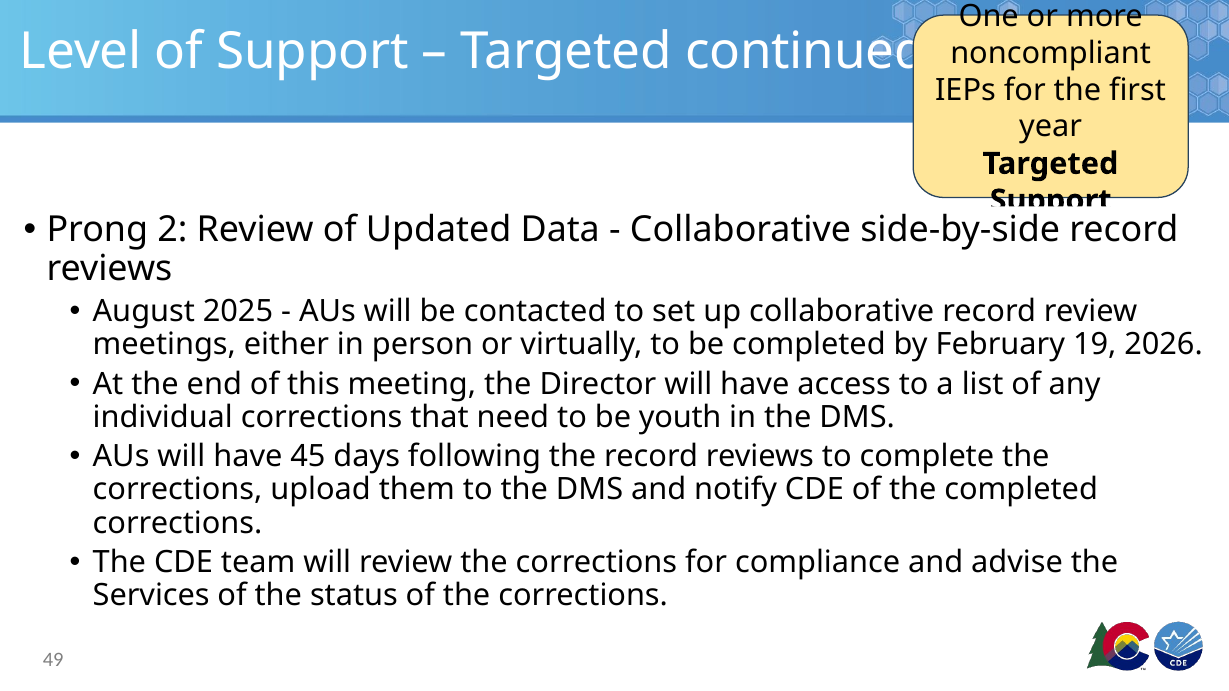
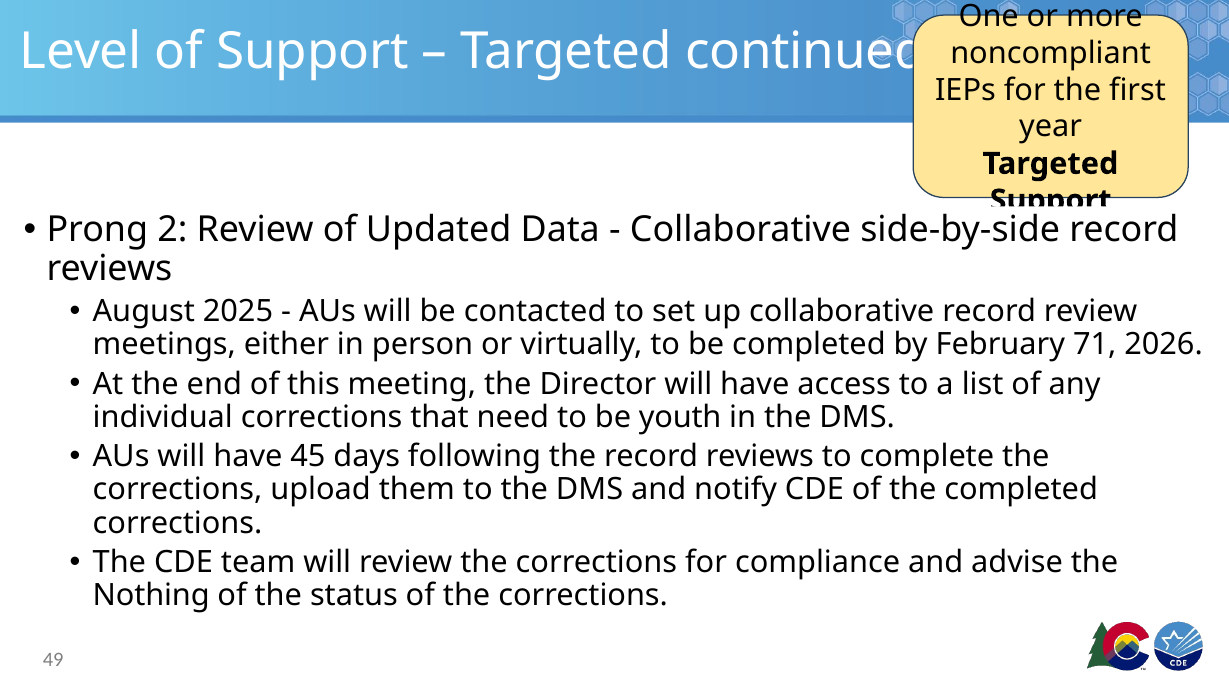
19: 19 -> 71
Services: Services -> Nothing
